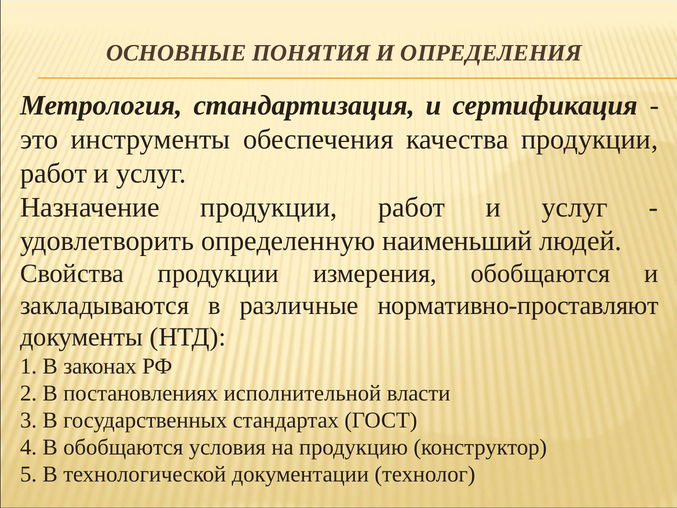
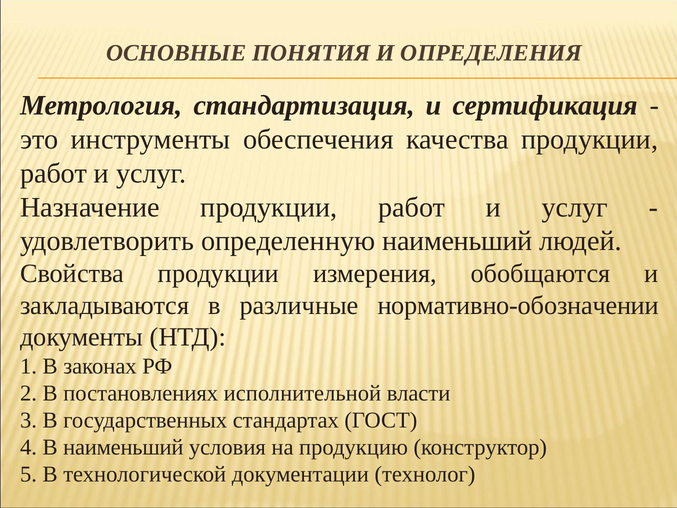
нормативно-проставляют: нормативно-проставляют -> нормативно-обозначении
В обобщаются: обобщаются -> наименьший
